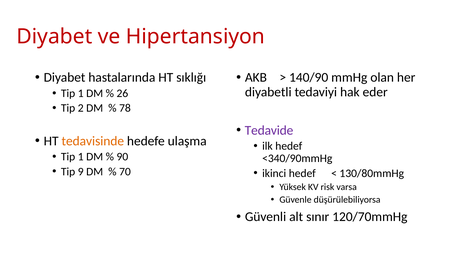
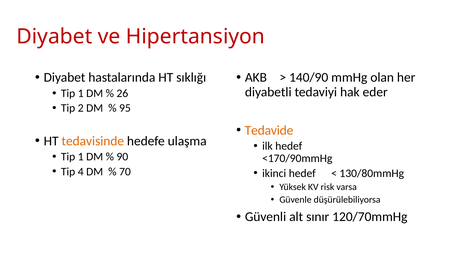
78: 78 -> 95
Tedavide colour: purple -> orange
<340/90mmHg: <340/90mmHg -> <170/90mmHg
9: 9 -> 4
